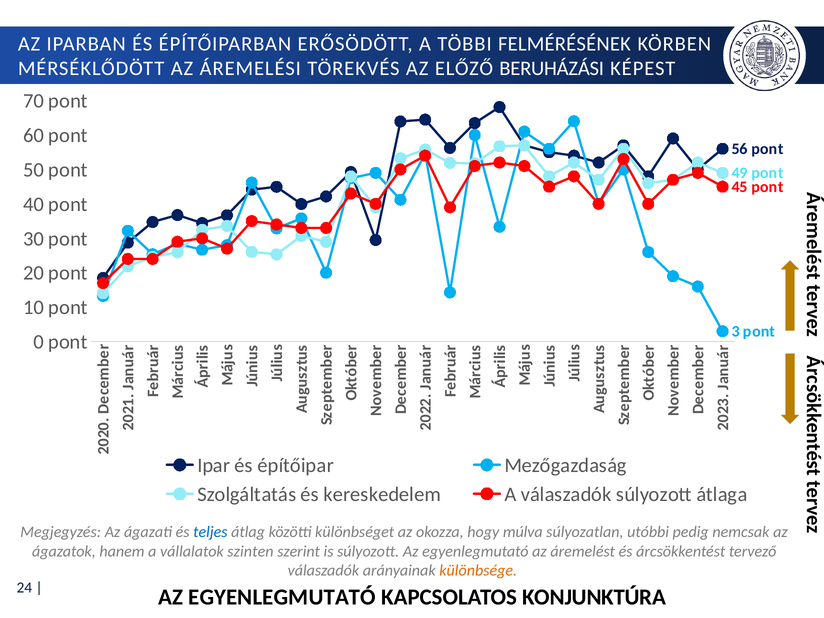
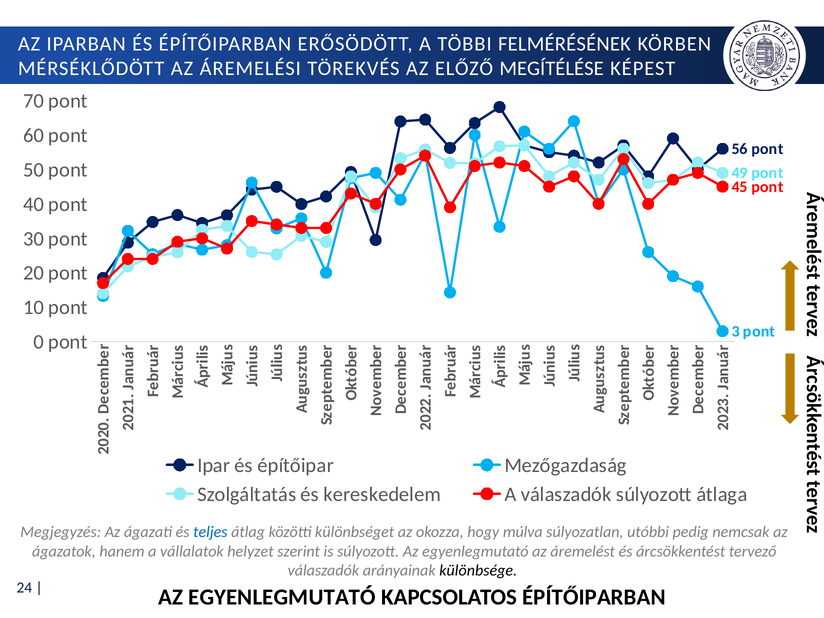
BERUHÁZÁSI: BERUHÁZÁSI -> MEGÍTÉLÉSE
szinten: szinten -> helyzet
különbsége colour: orange -> black
KAPCSOLATOS KONJUNKTÚRA: KONJUNKTÚRA -> ÉPÍTŐIPARBAN
